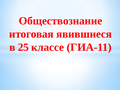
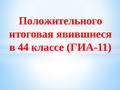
Обществознание: Обществознание -> Положительного
25: 25 -> 44
